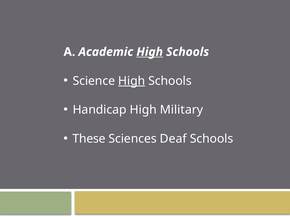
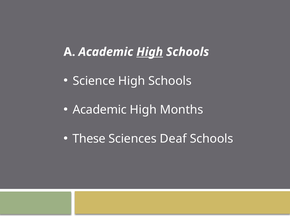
High at (132, 81) underline: present -> none
Handicap at (100, 110): Handicap -> Academic
Military: Military -> Months
